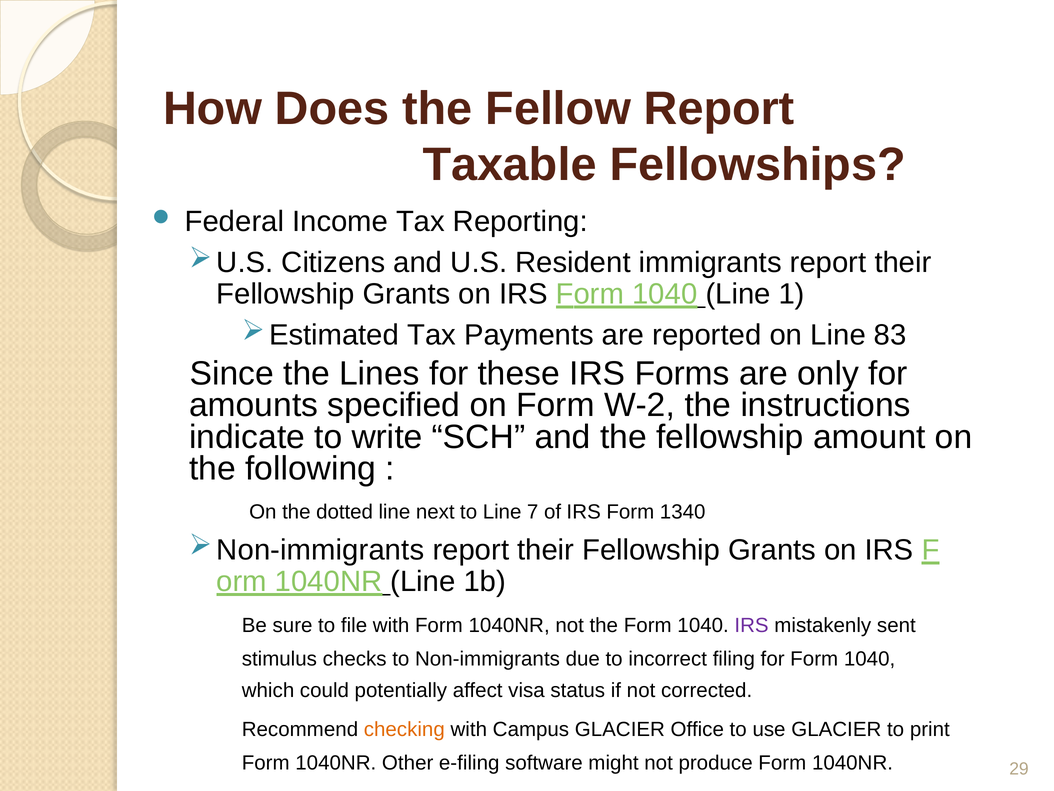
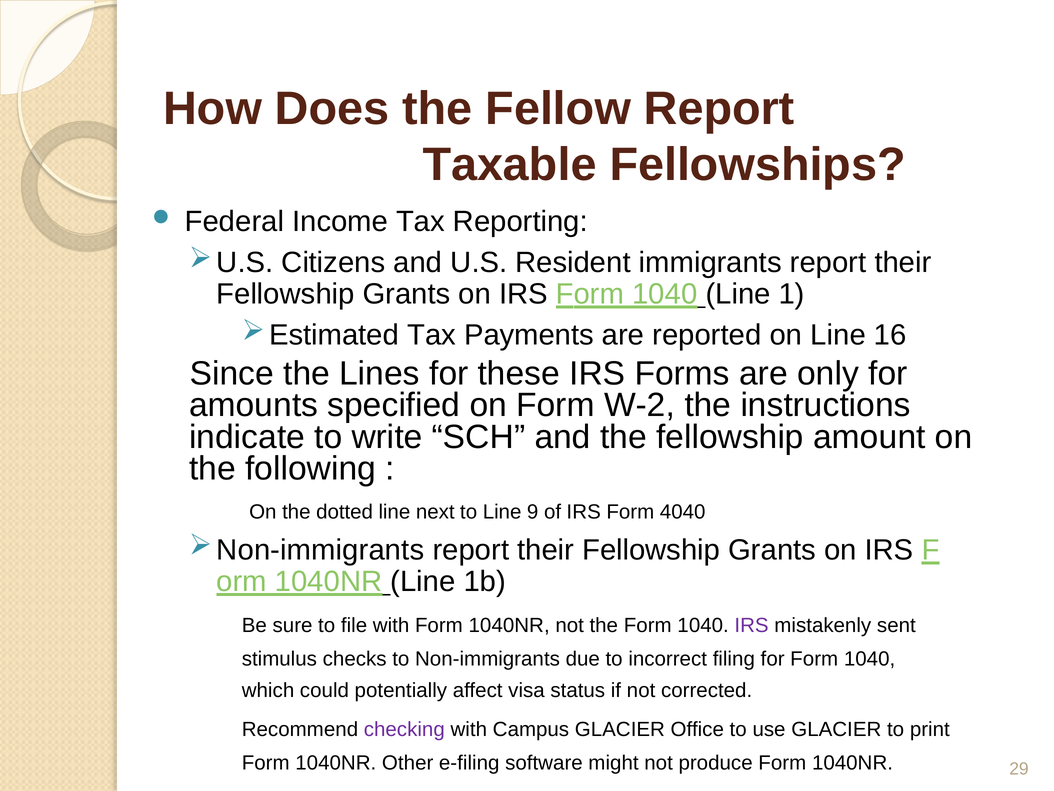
83: 83 -> 16
7: 7 -> 9
1340: 1340 -> 4040
checking colour: orange -> purple
